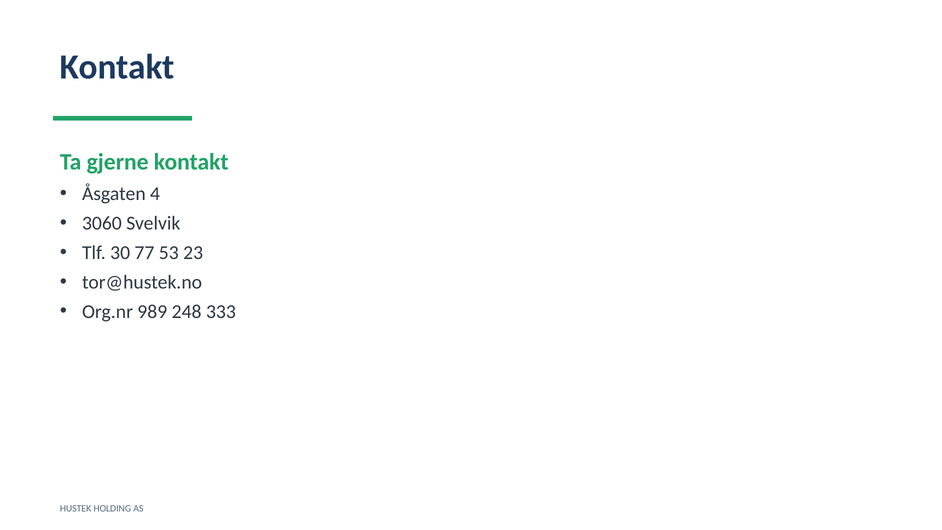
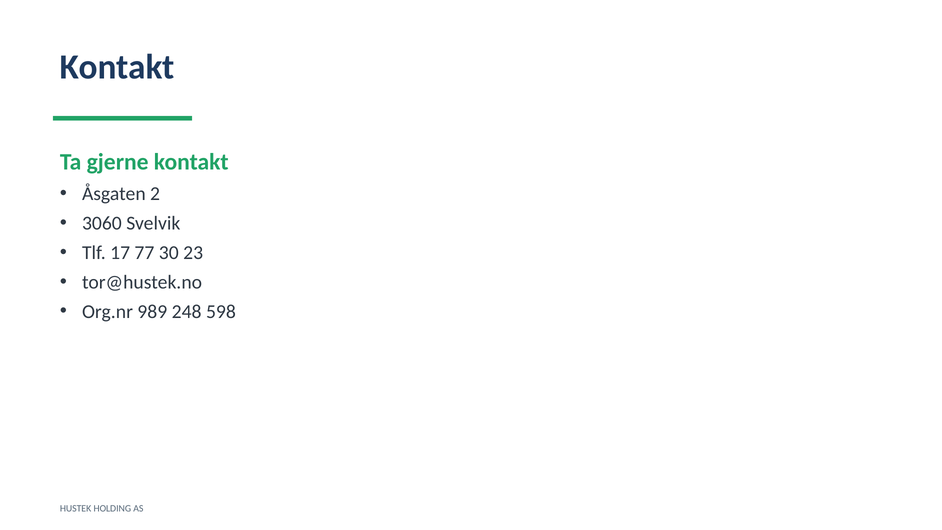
4: 4 -> 2
30: 30 -> 17
53: 53 -> 30
333: 333 -> 598
